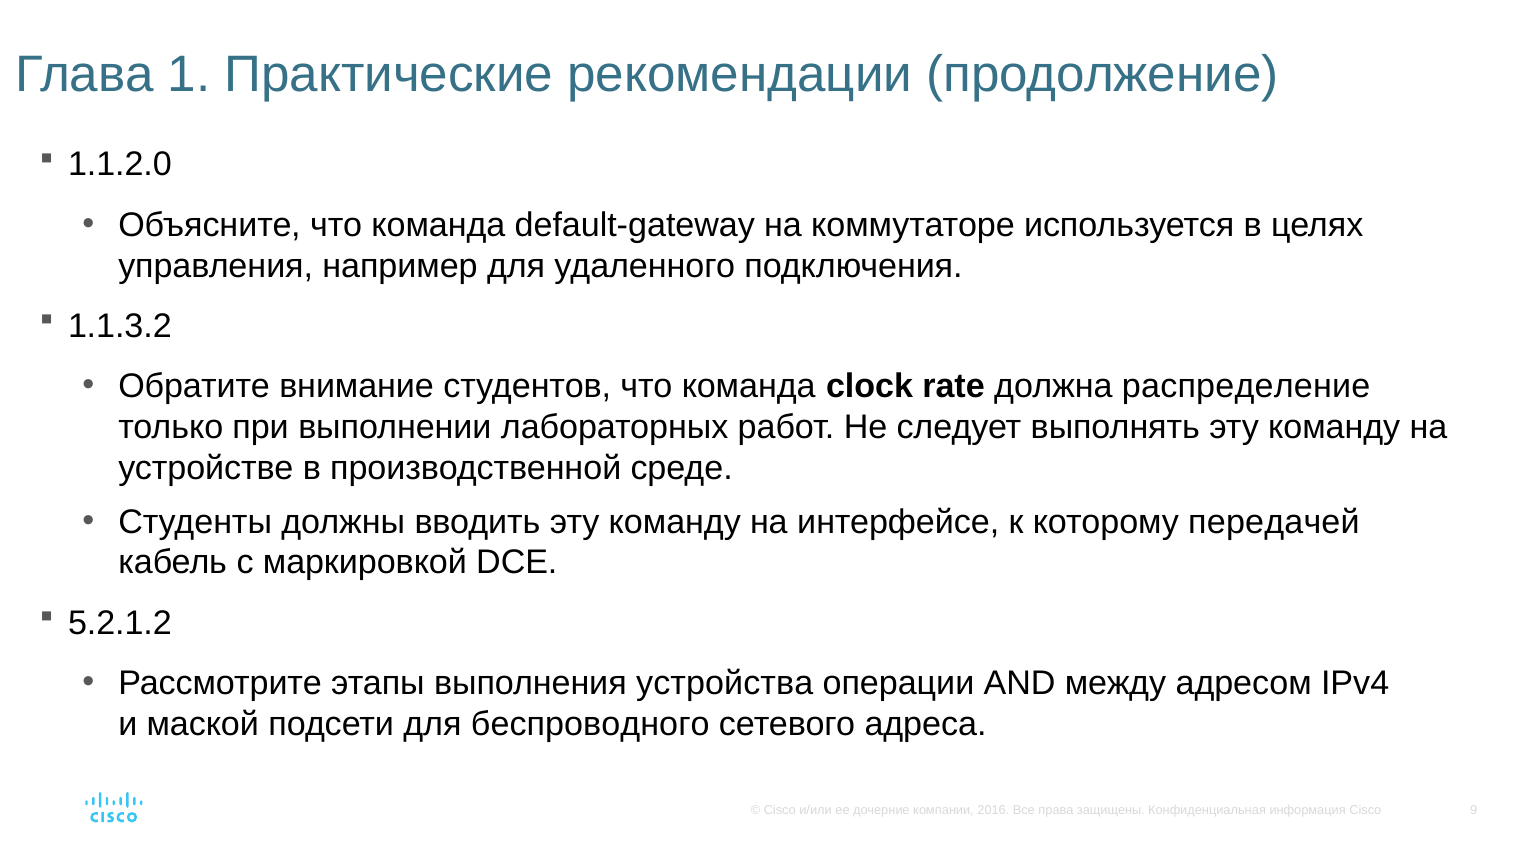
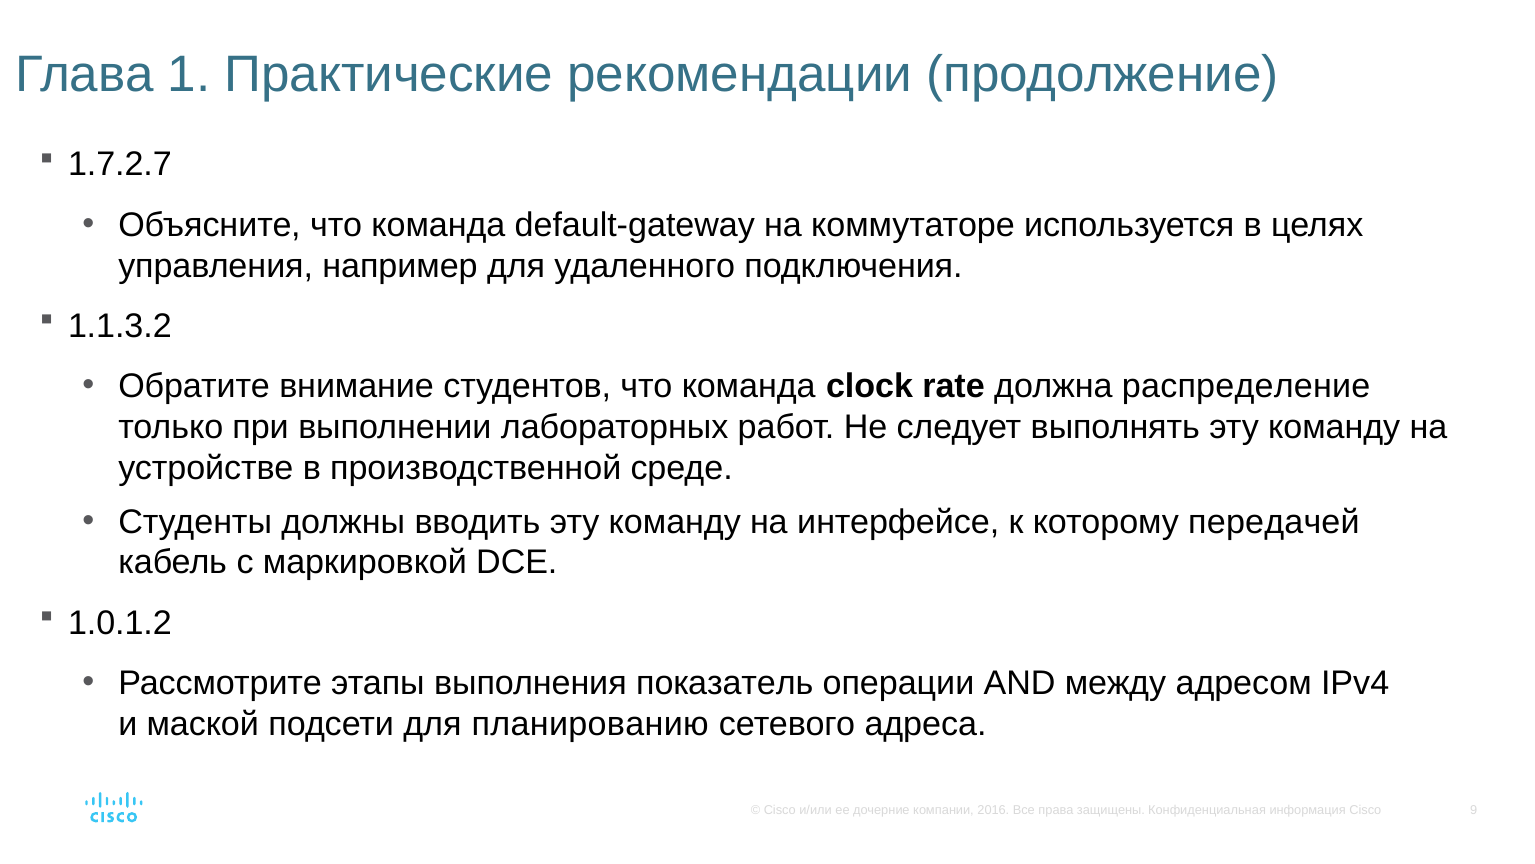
1.1.2.0: 1.1.2.0 -> 1.7.2.7
5.2.1.2: 5.2.1.2 -> 1.0.1.2
устройства: устройства -> показатель
беспроводного: беспроводного -> планированию
